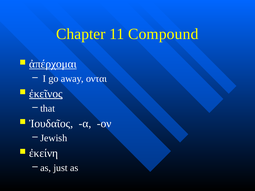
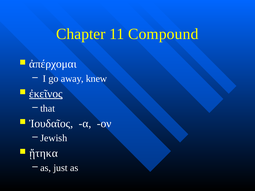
ἀπέρχομαι underline: present -> none
ονται: ονται -> knew
ἐκείνη: ἐκείνη -> ᾔτηκα
